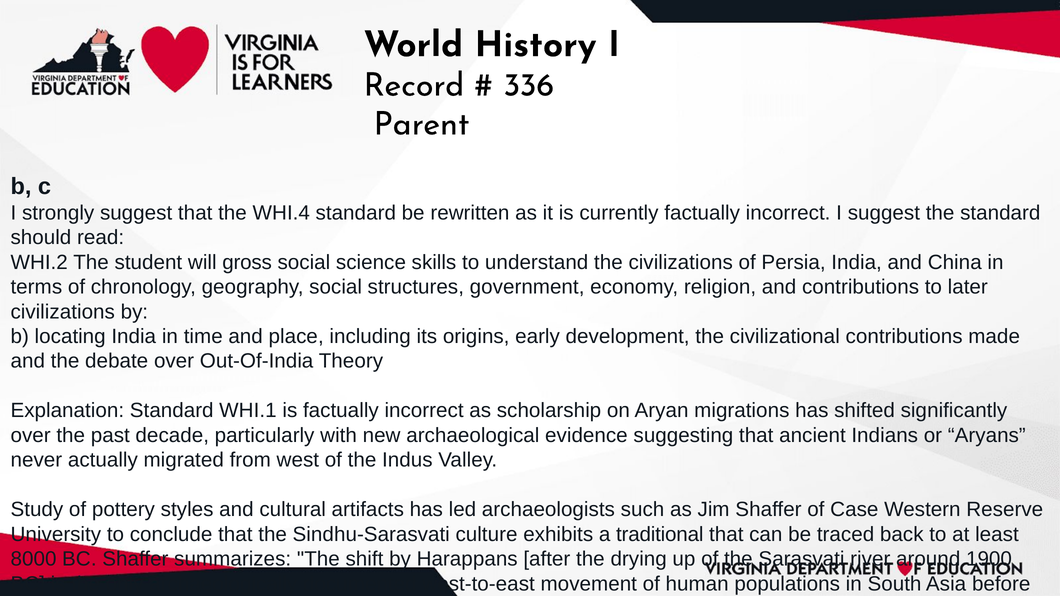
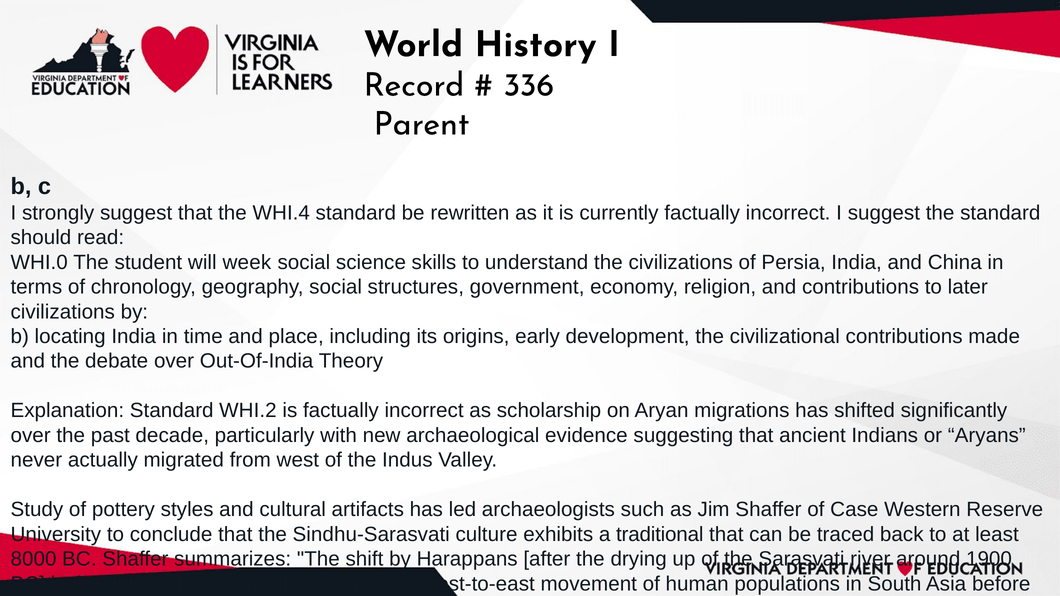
WHI.2: WHI.2 -> WHI.0
gross: gross -> week
WHI.1: WHI.1 -> WHI.2
